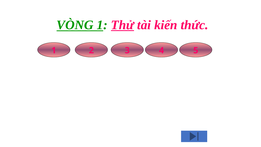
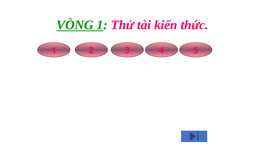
Thử underline: present -> none
